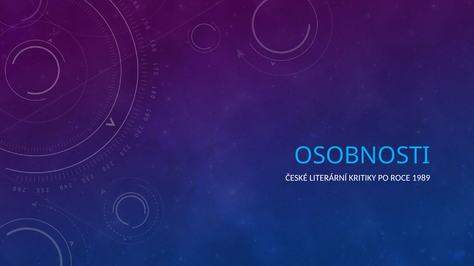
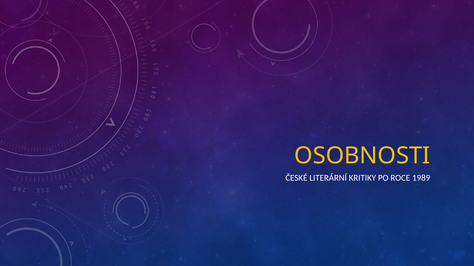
OSOBNOSTI colour: light blue -> yellow
